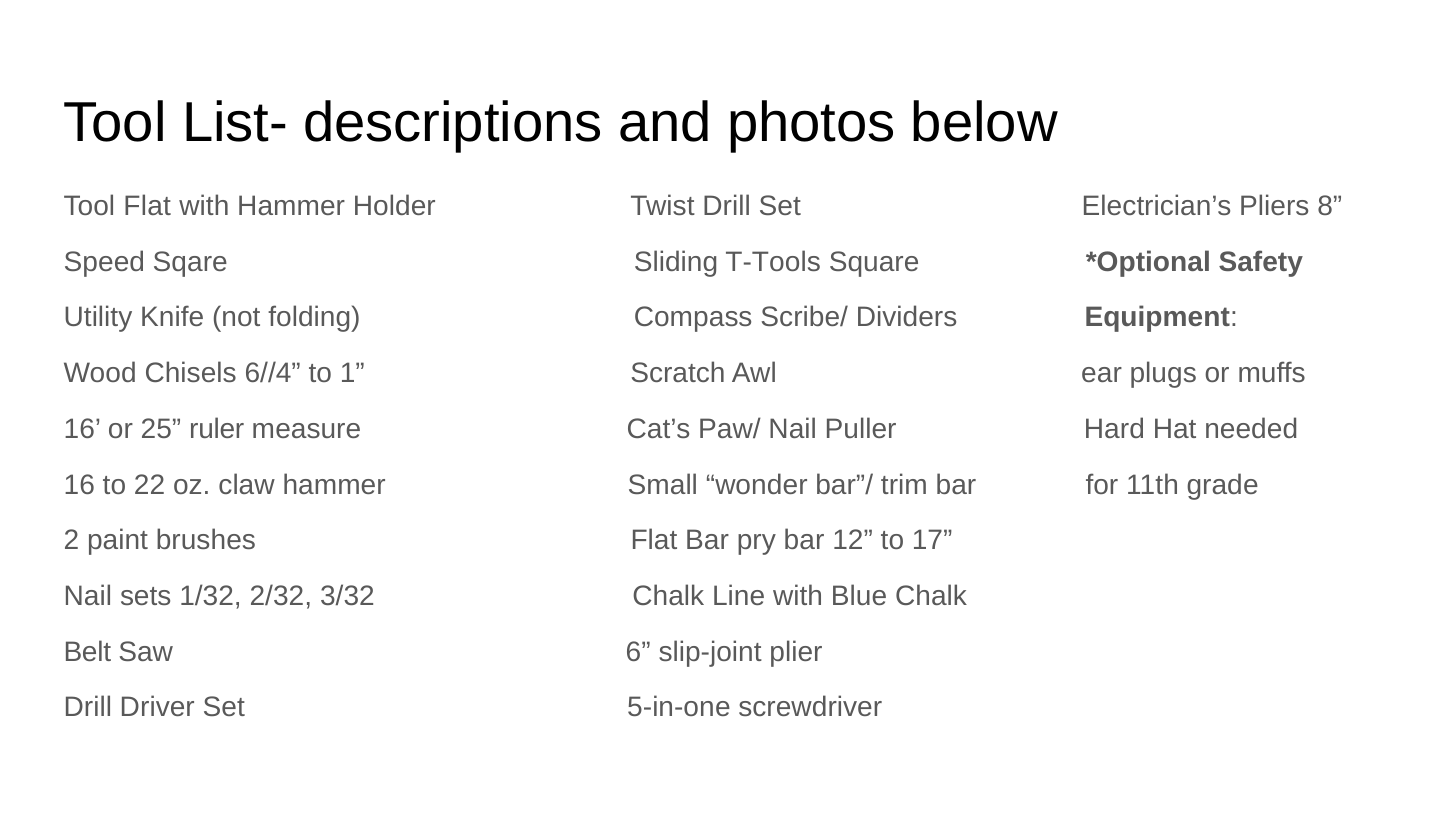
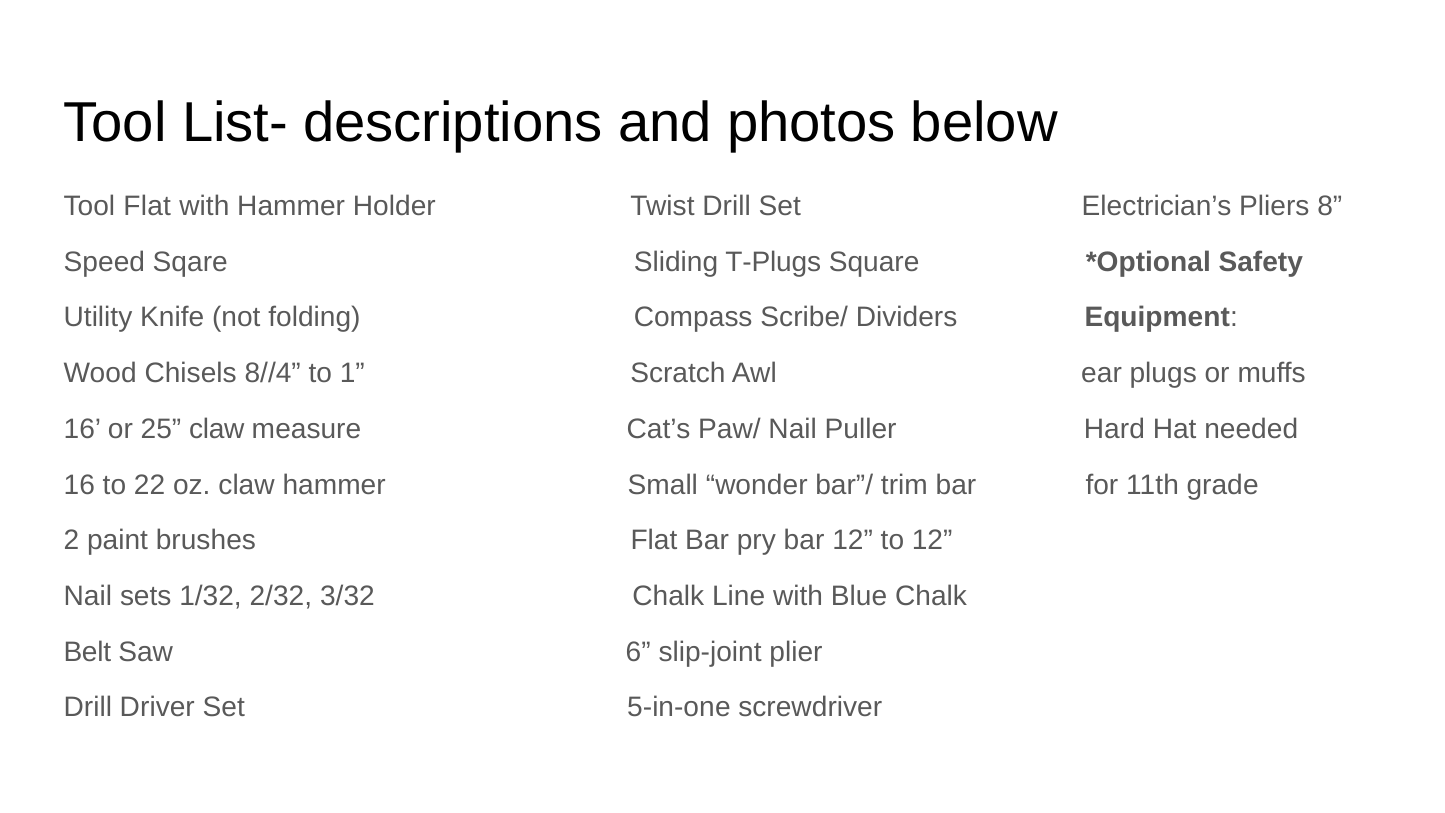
T-Tools: T-Tools -> T-Plugs
6//4: 6//4 -> 8//4
25 ruler: ruler -> claw
to 17: 17 -> 12
